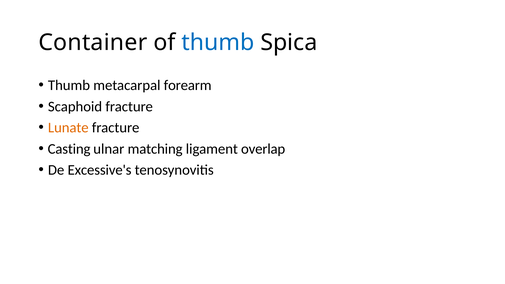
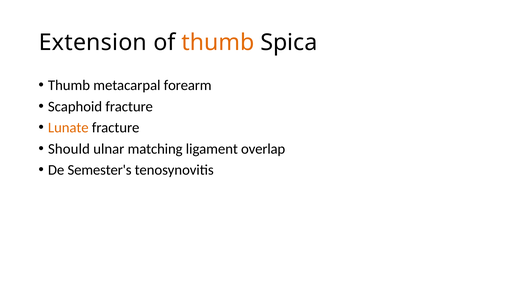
Container: Container -> Extension
thumb at (218, 42) colour: blue -> orange
Casting: Casting -> Should
Excessive's: Excessive's -> Semester's
